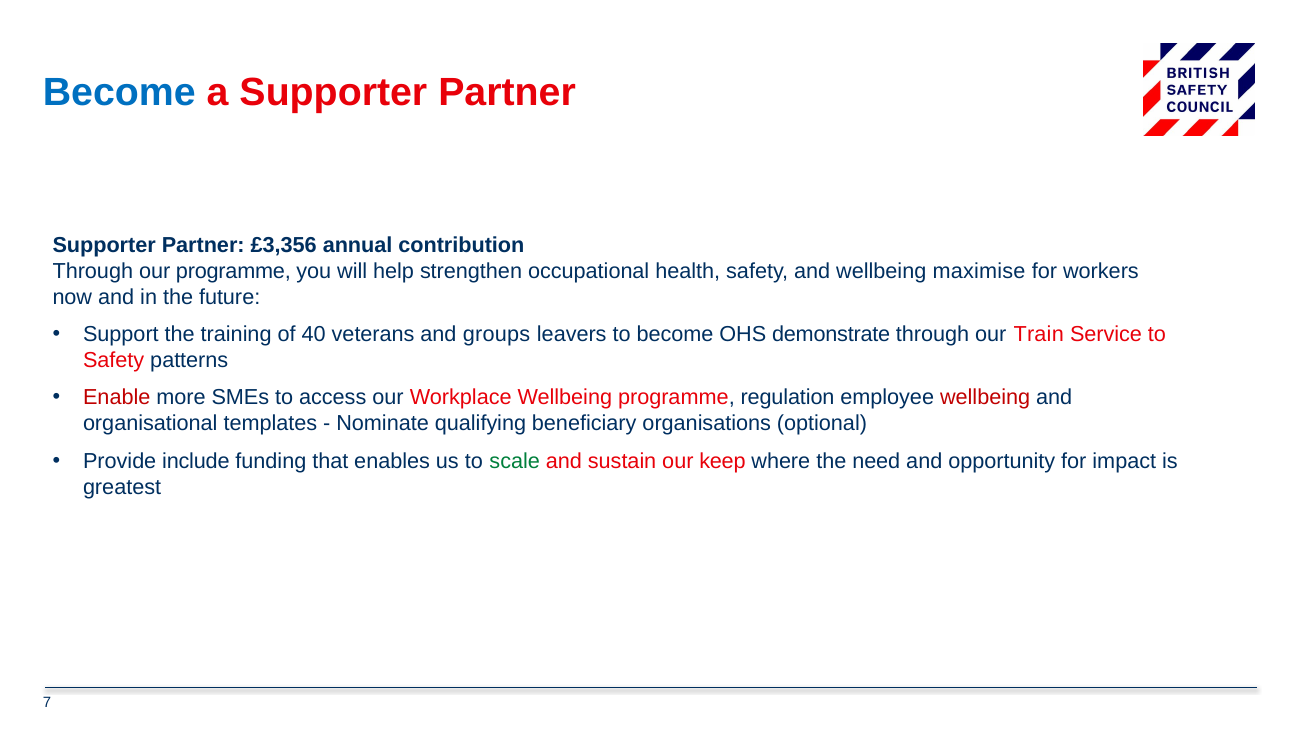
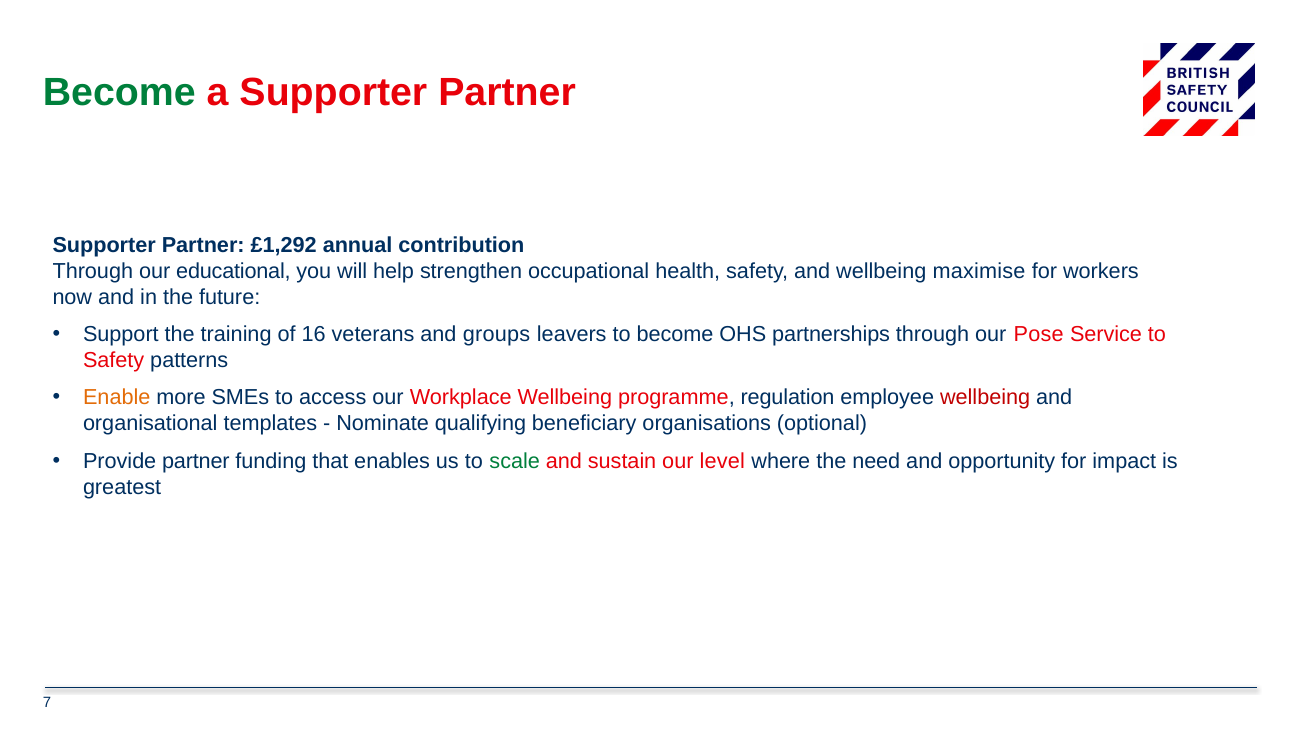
Become at (119, 93) colour: blue -> green
£3,356: £3,356 -> £1,292
our programme: programme -> educational
40: 40 -> 16
demonstrate: demonstrate -> partnerships
Train: Train -> Pose
Enable colour: red -> orange
Provide include: include -> partner
keep: keep -> level
